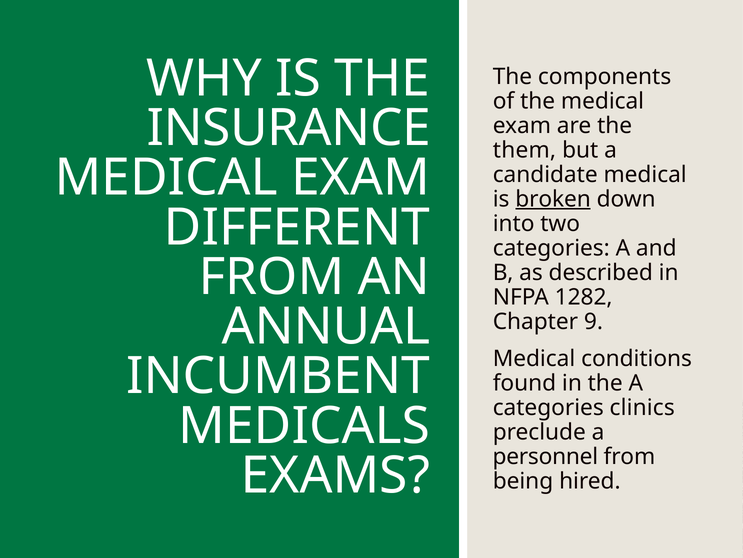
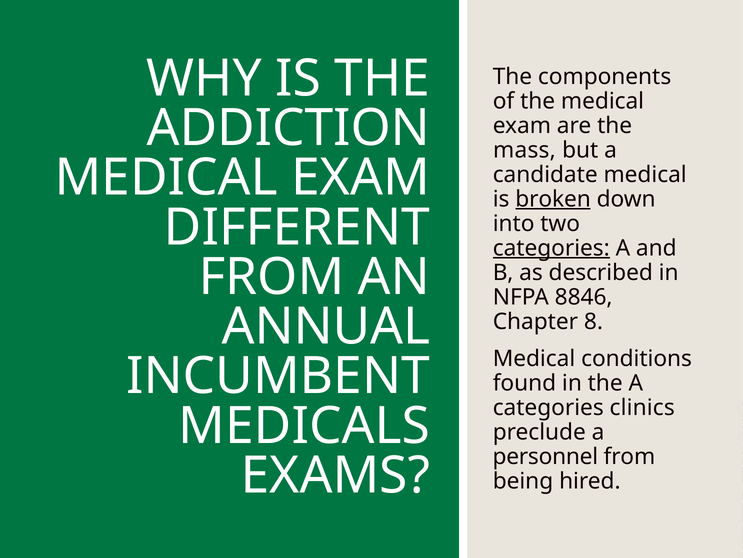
INSURANCE: INSURANCE -> ADDICTION
them: them -> mass
categories at (551, 248) underline: none -> present
1282: 1282 -> 8846
9: 9 -> 8
